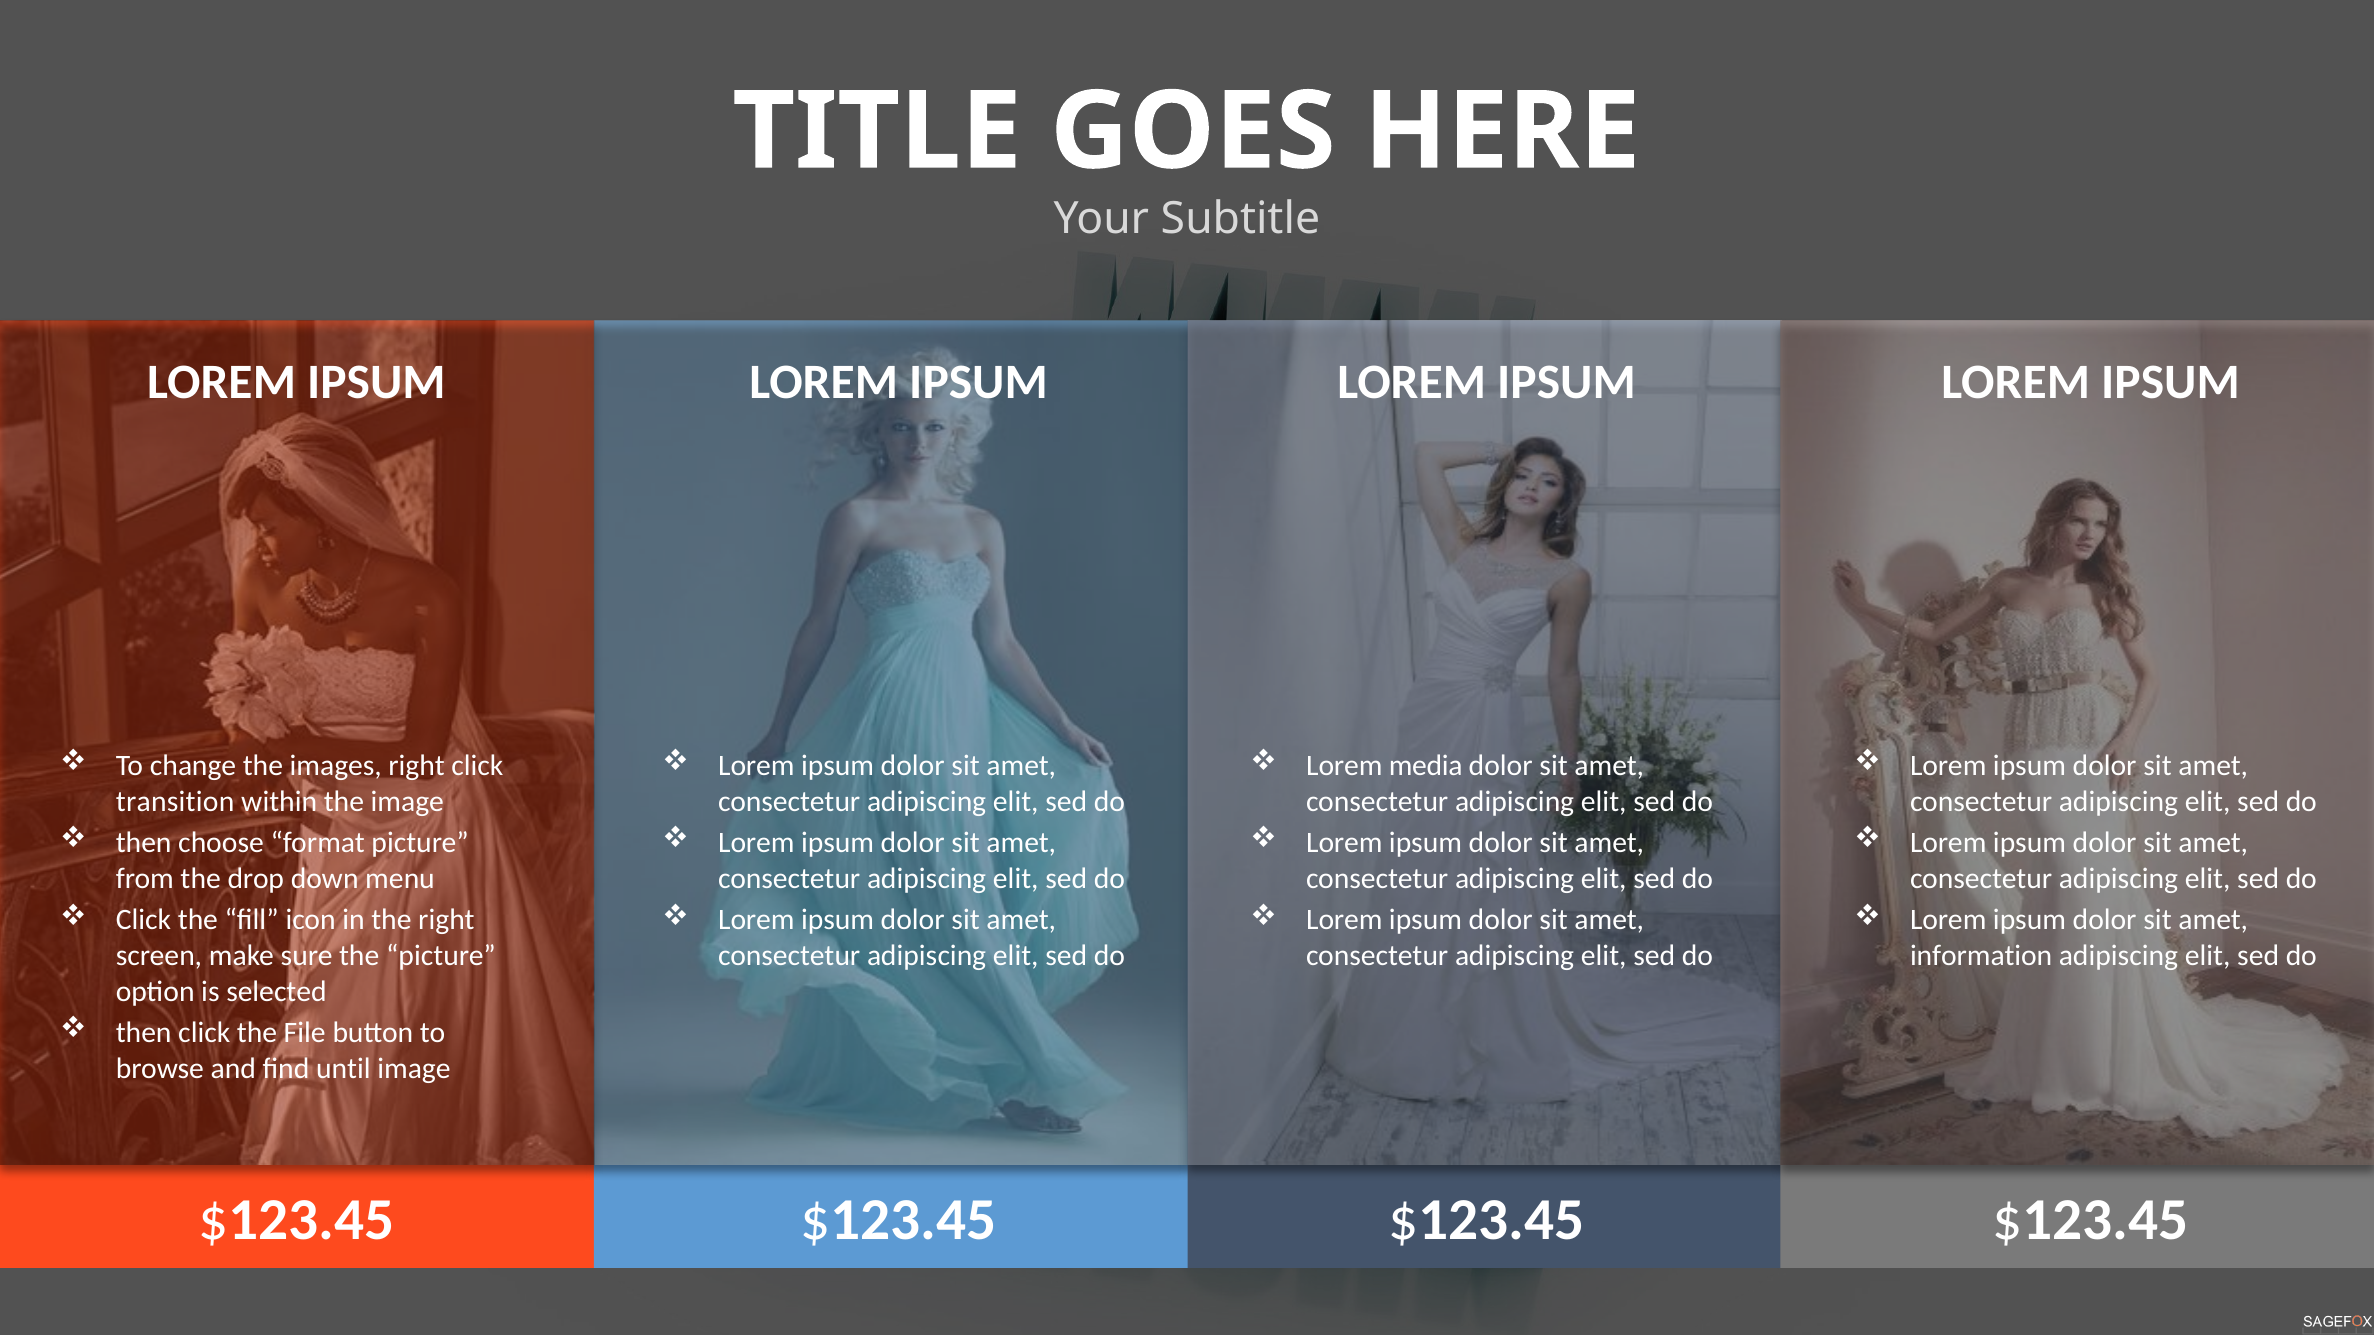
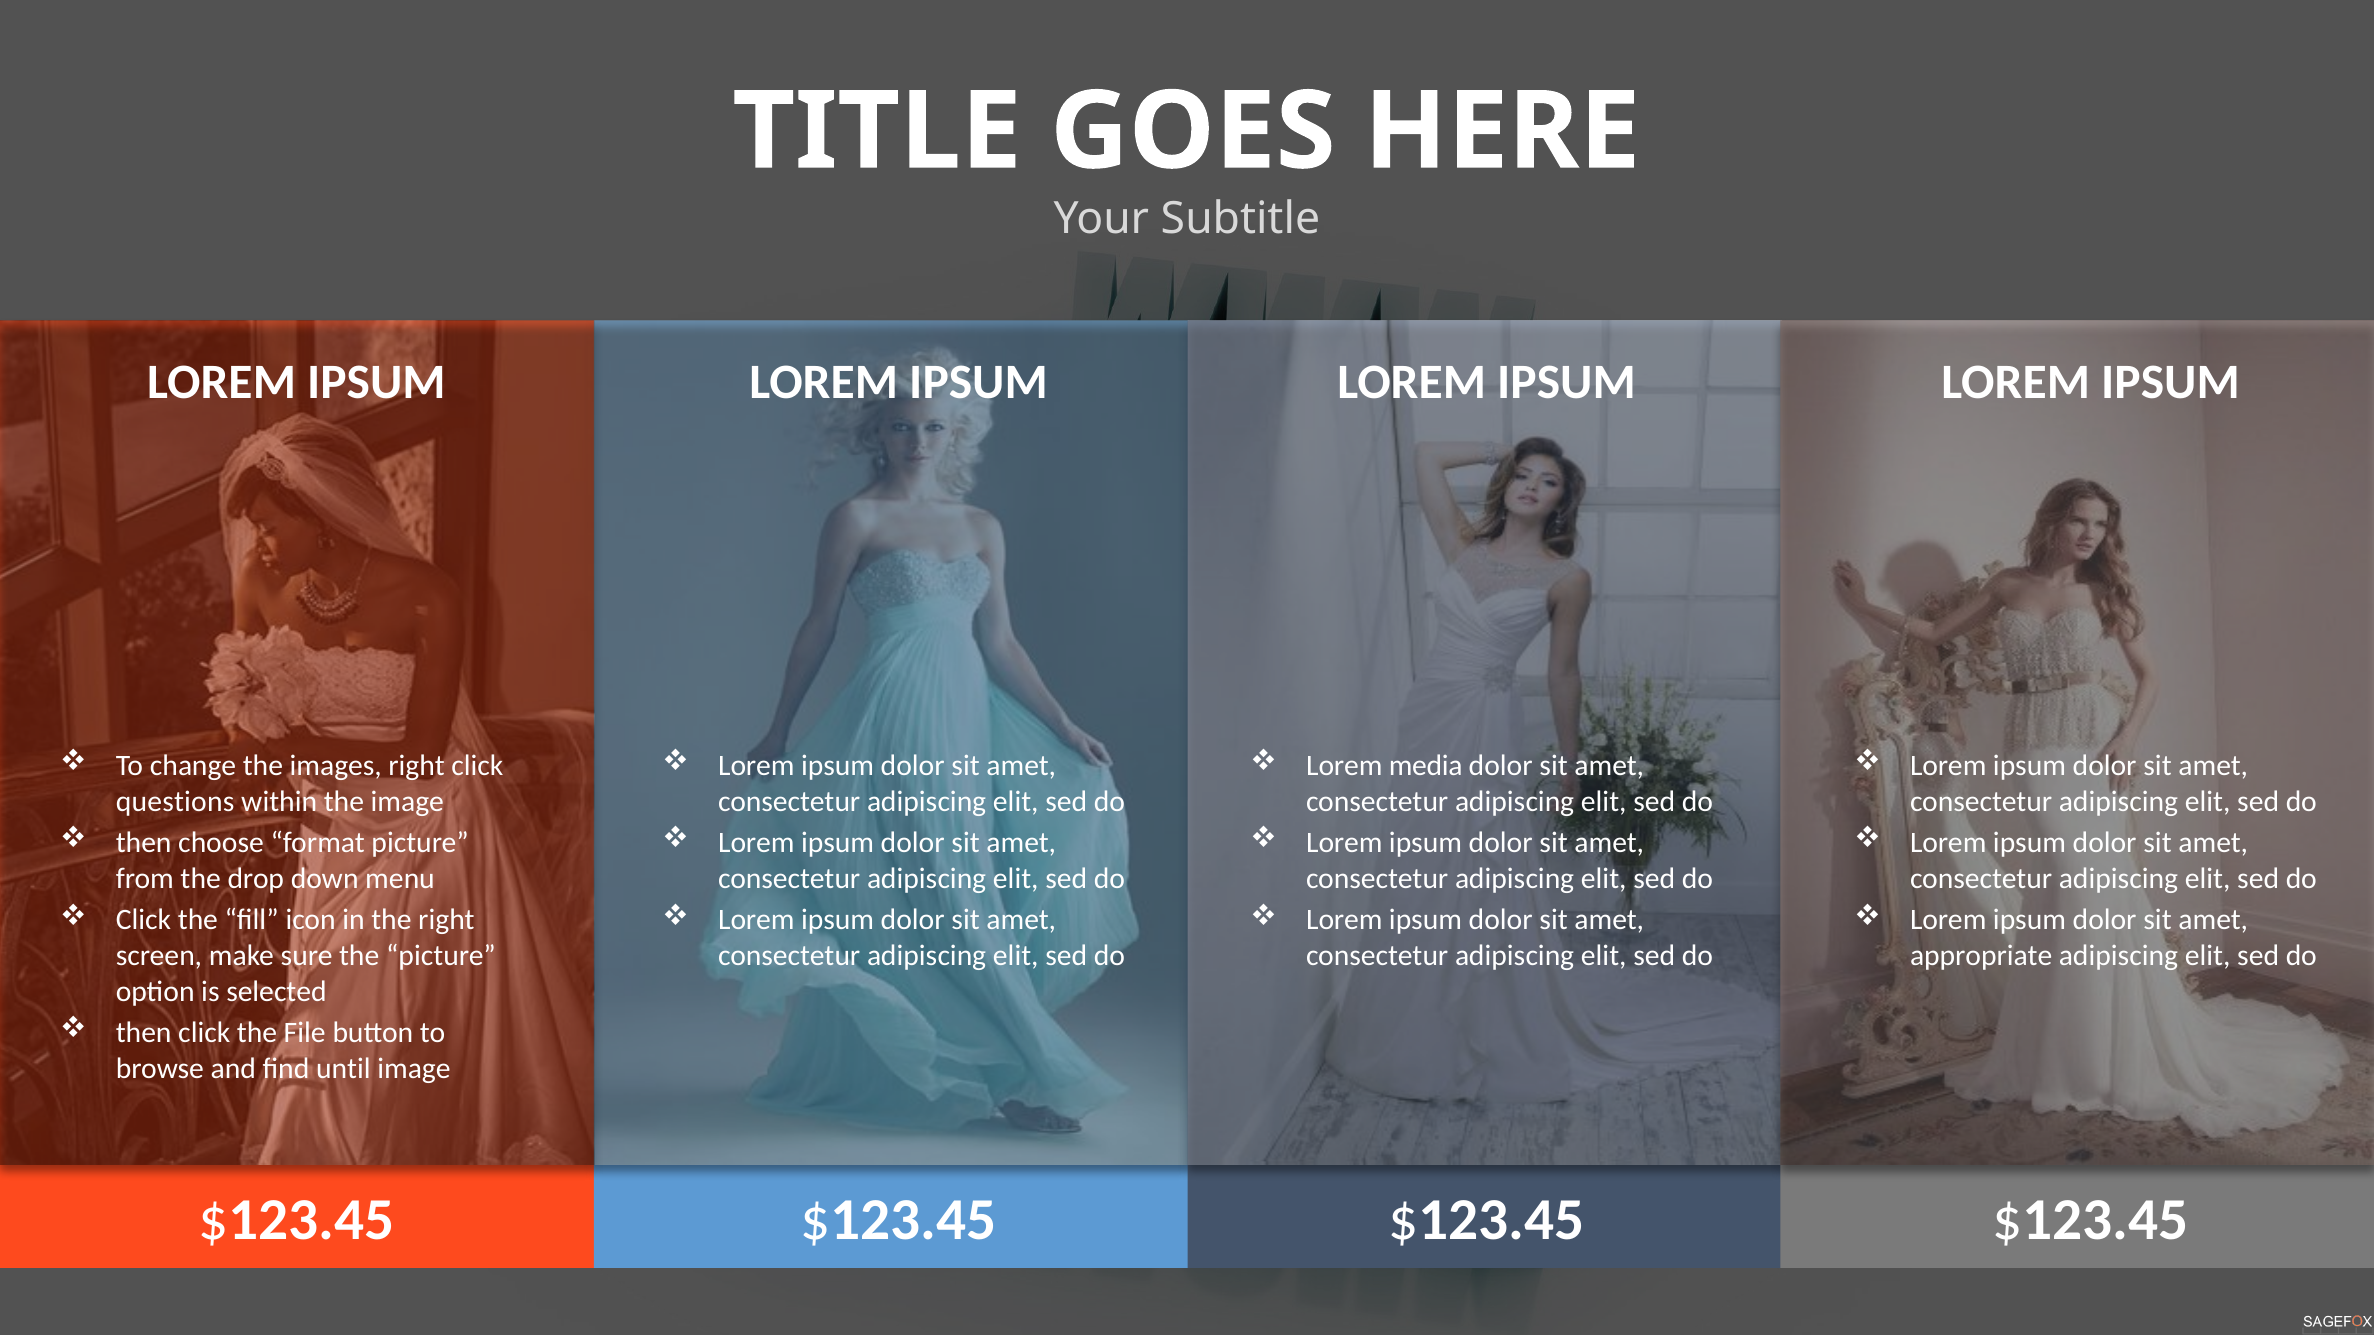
transition: transition -> questions
information: information -> appropriate
